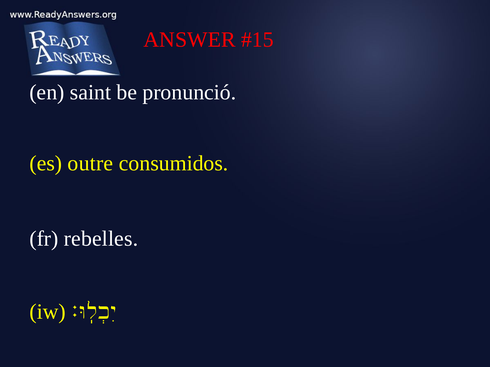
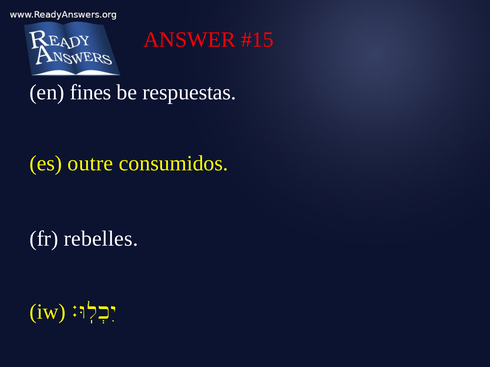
saint: saint -> fines
pronunció: pronunció -> respuestas
